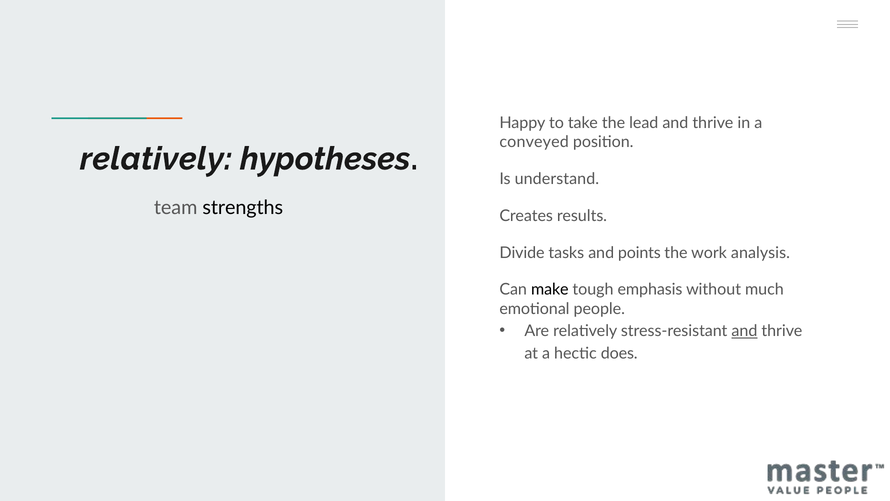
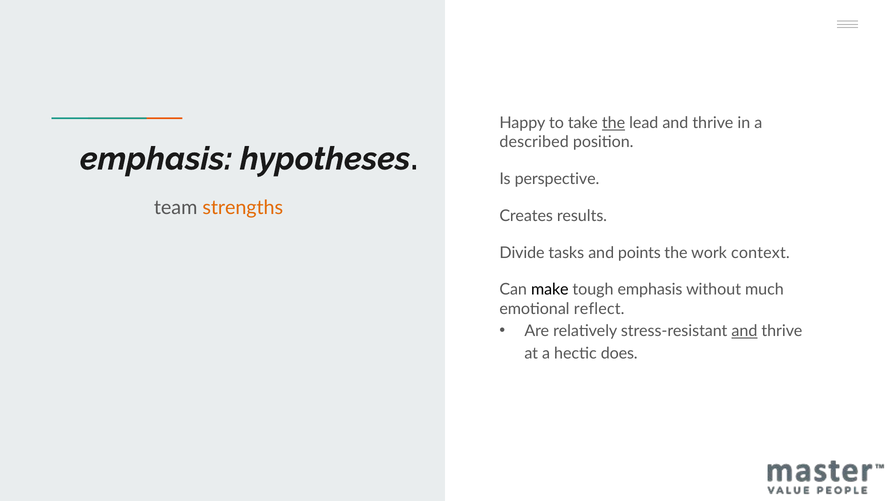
the at (614, 123) underline: none -> present
conveyed: conveyed -> described
relatively at (156, 159): relatively -> emphasis
understand: understand -> perspective
strengths colour: black -> orange
analysis: analysis -> context
people: people -> reflect
